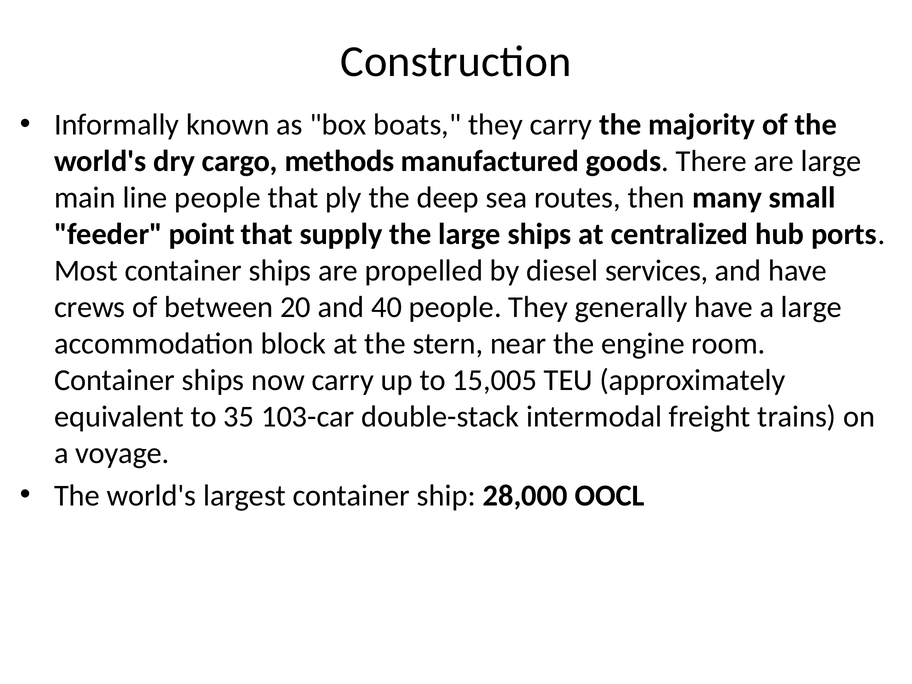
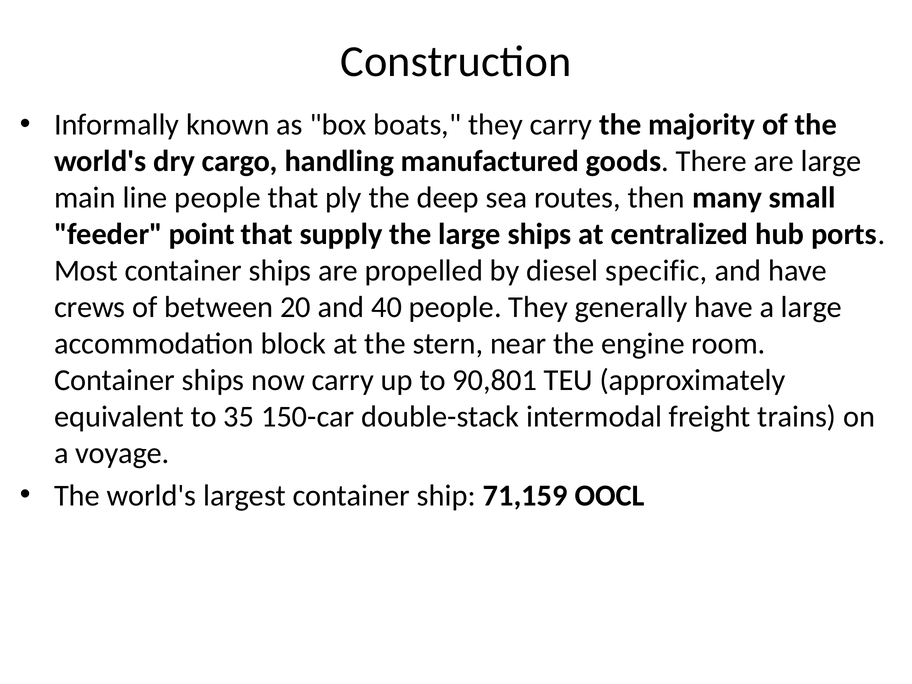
methods: methods -> handling
services: services -> specific
15,005: 15,005 -> 90,801
103-car: 103-car -> 150-car
28,000: 28,000 -> 71,159
